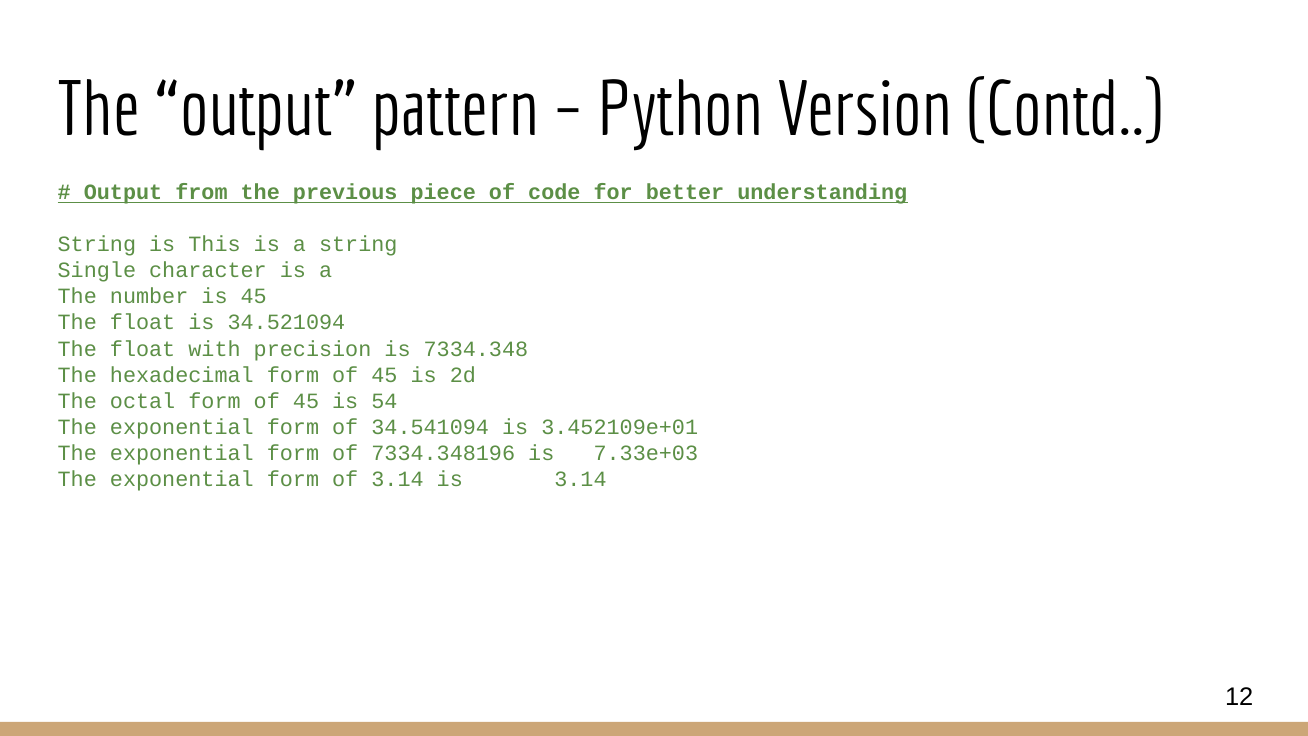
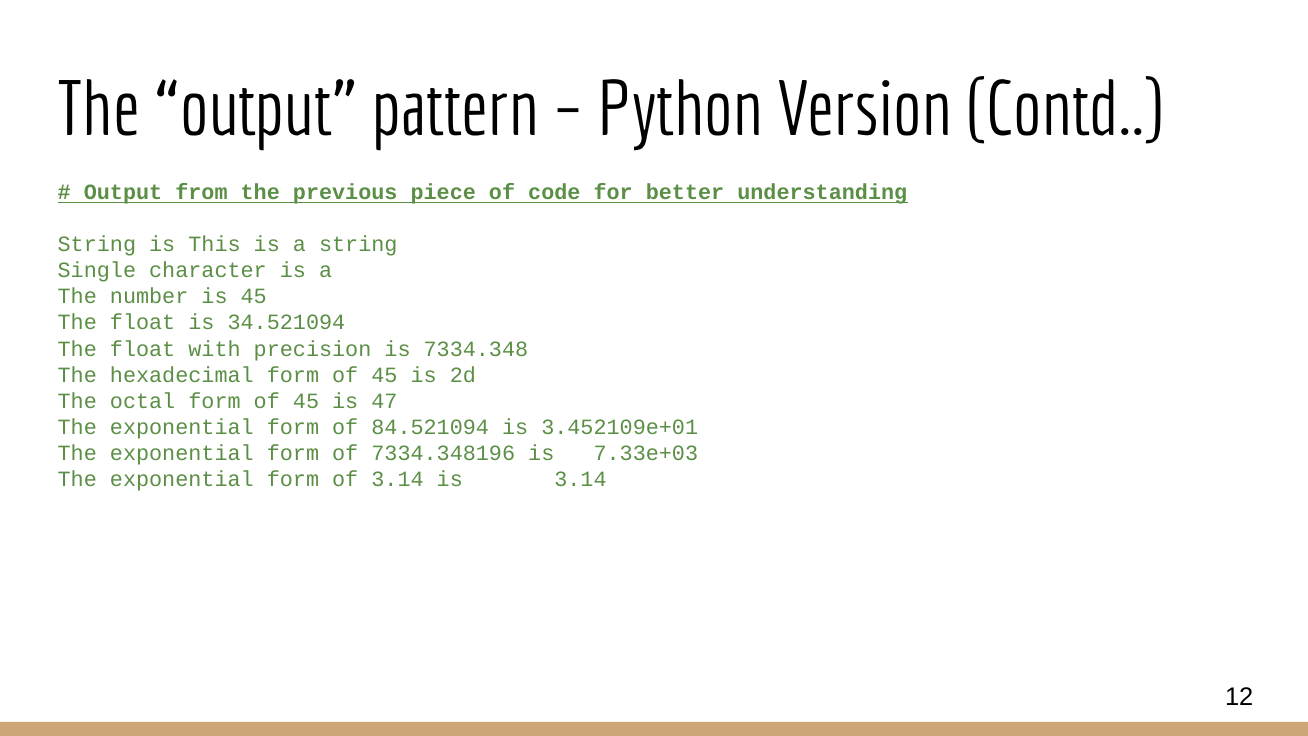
54: 54 -> 47
34.541094: 34.541094 -> 84.521094
